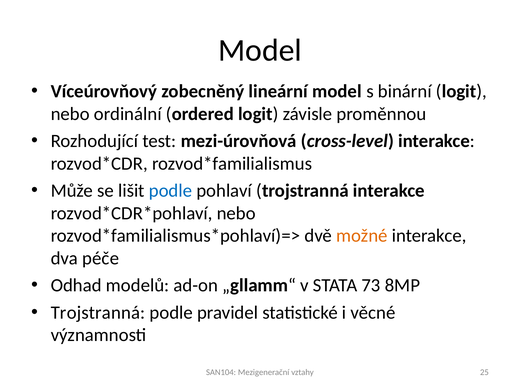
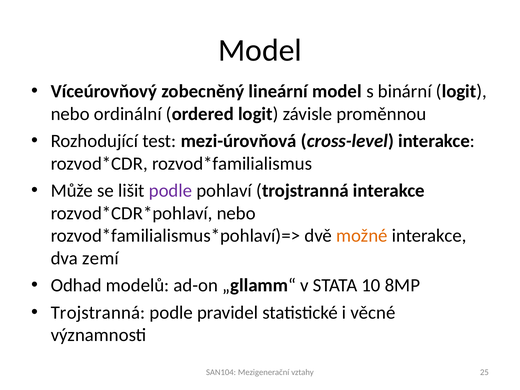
podle at (171, 191) colour: blue -> purple
péče: péče -> zemí
73: 73 -> 10
